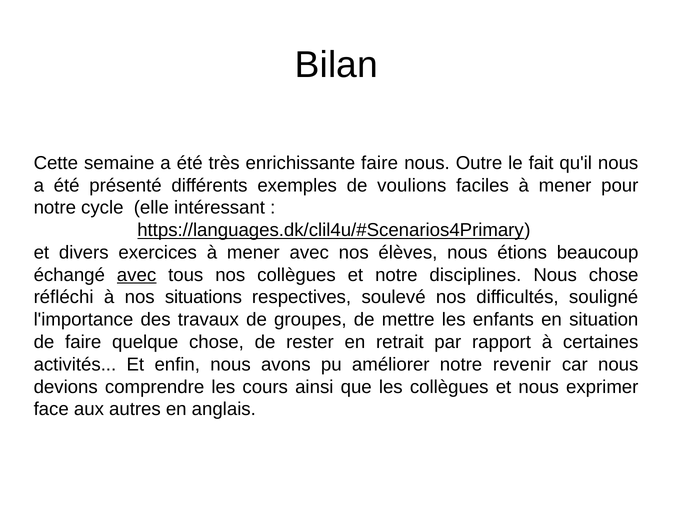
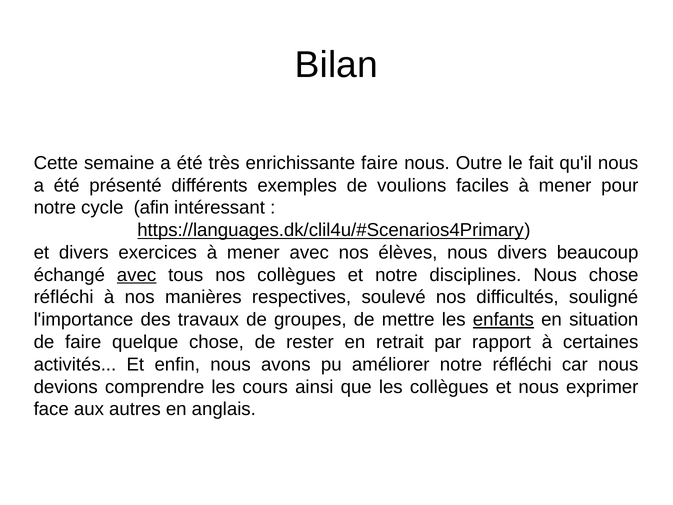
elle: elle -> afin
nous étions: étions -> divers
situations: situations -> manières
enfants underline: none -> present
notre revenir: revenir -> réfléchi
